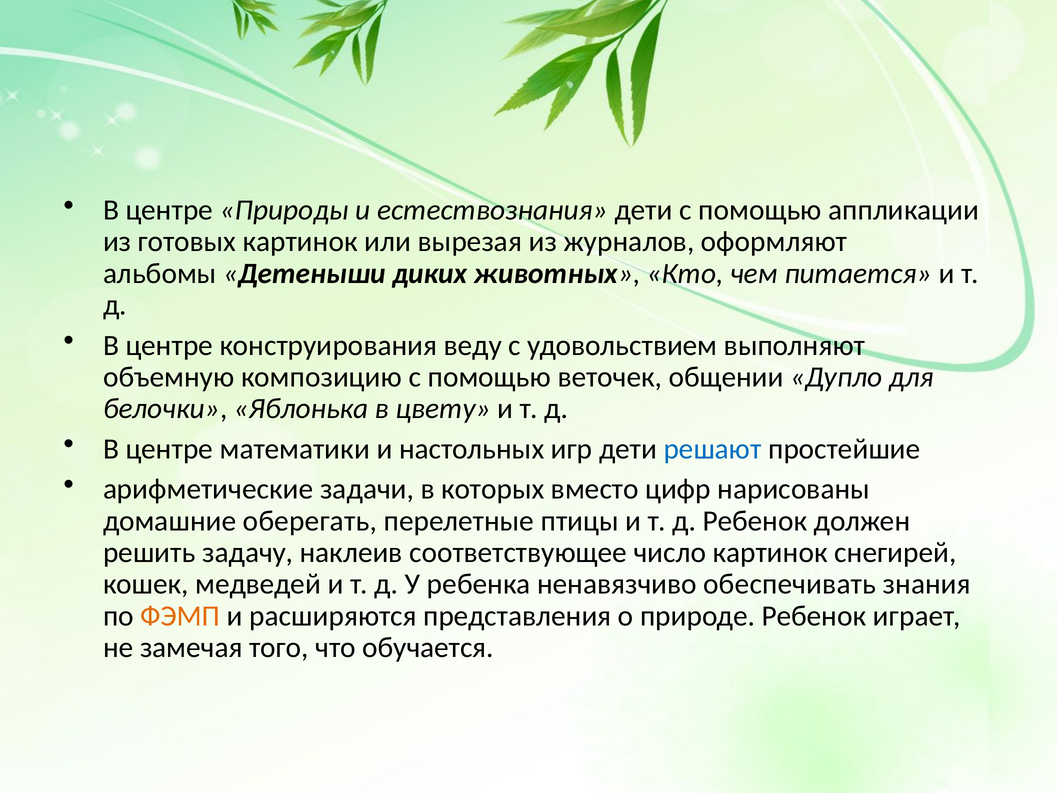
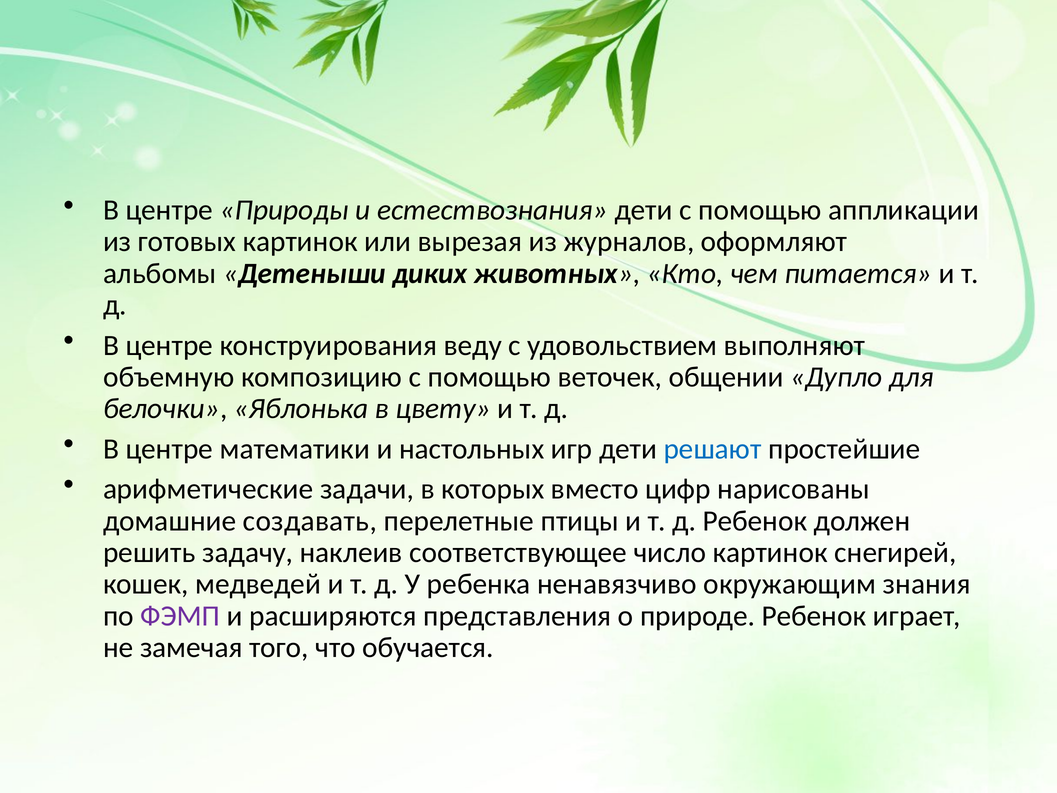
оберегать: оберегать -> создавать
обеспечивать: обеспечивать -> окружающим
ФЭМП colour: orange -> purple
